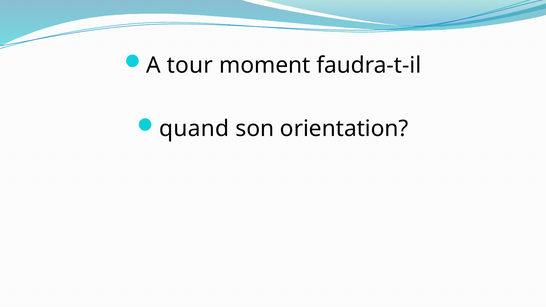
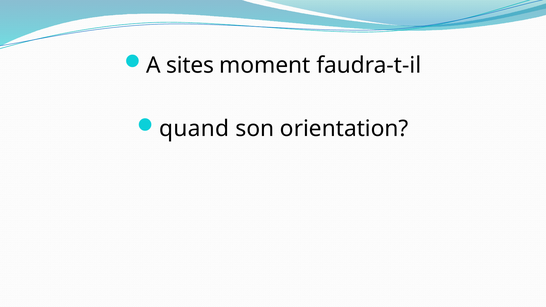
tour: tour -> sites
